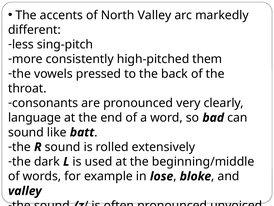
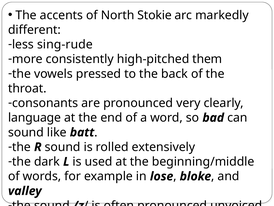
North Valley: Valley -> Stokie
sing-pitch: sing-pitch -> sing-rude
